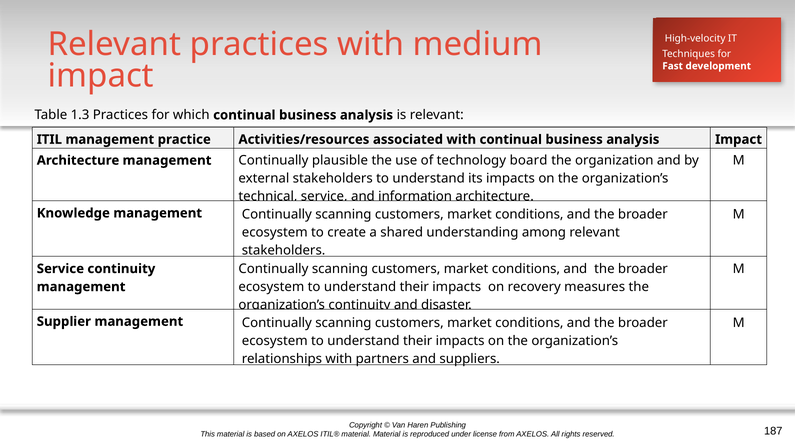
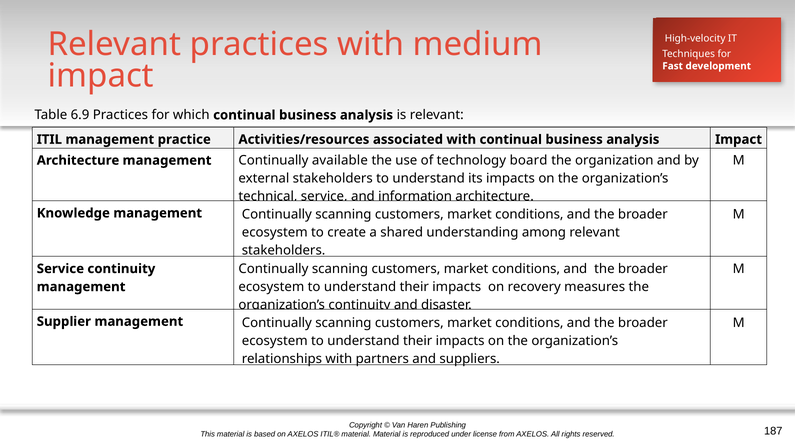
1.3: 1.3 -> 6.9
plausible: plausible -> available
